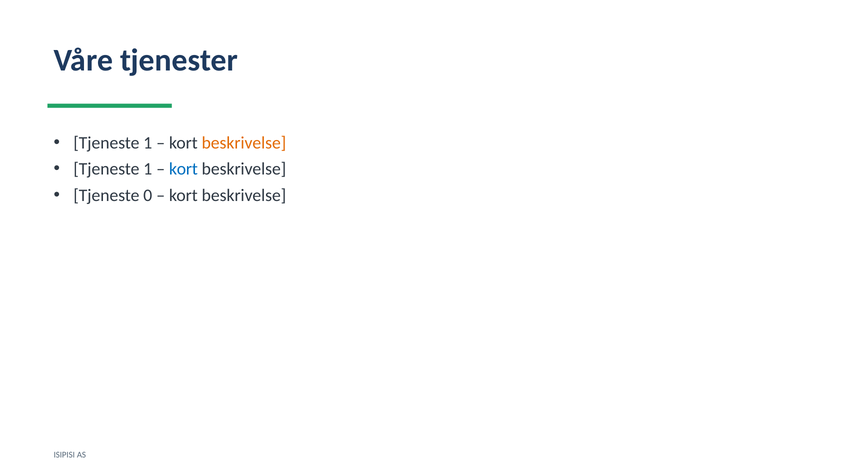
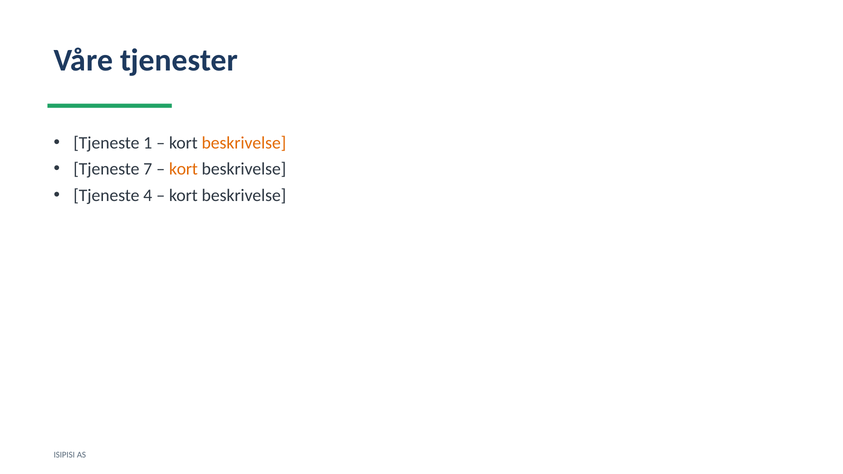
1 at (148, 169): 1 -> 7
kort at (183, 169) colour: blue -> orange
0: 0 -> 4
